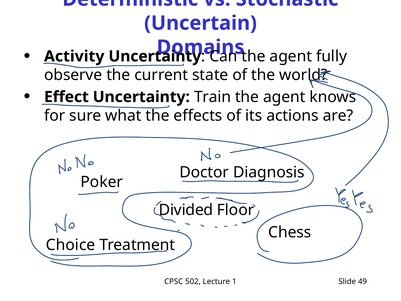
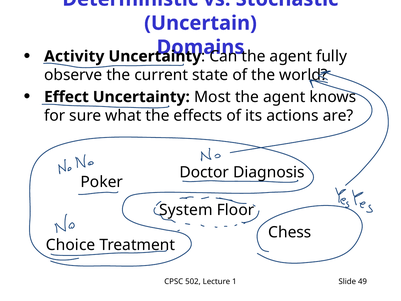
Train: Train -> Most
Divided: Divided -> System
